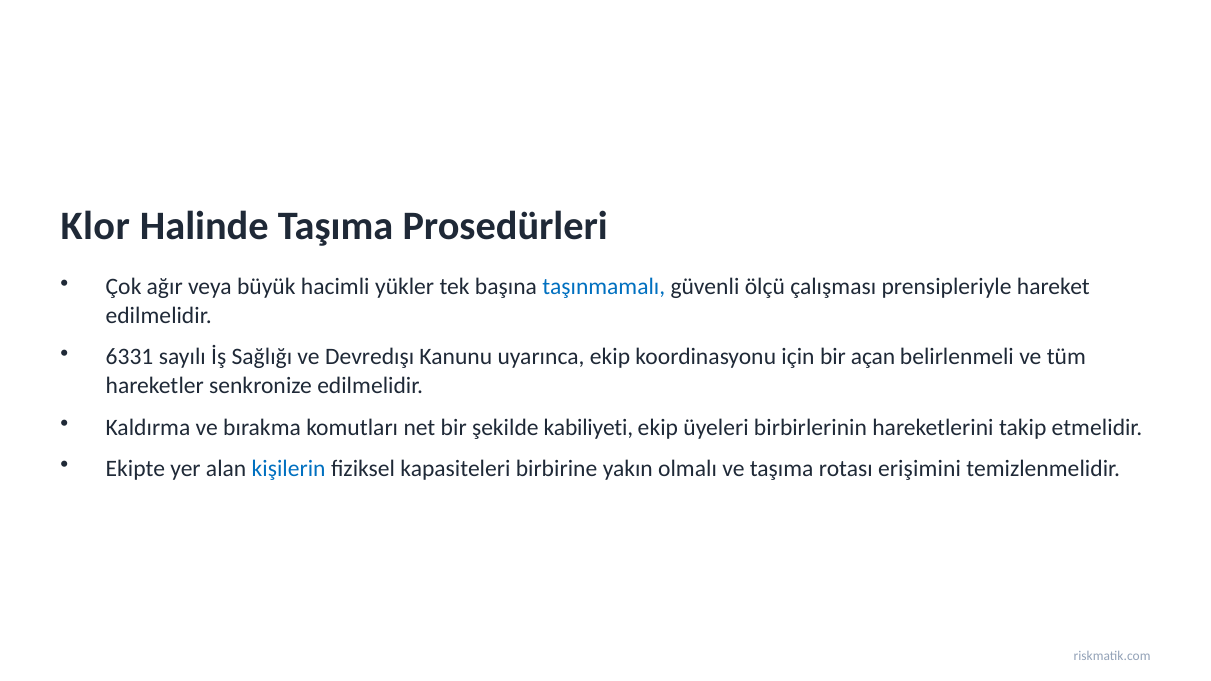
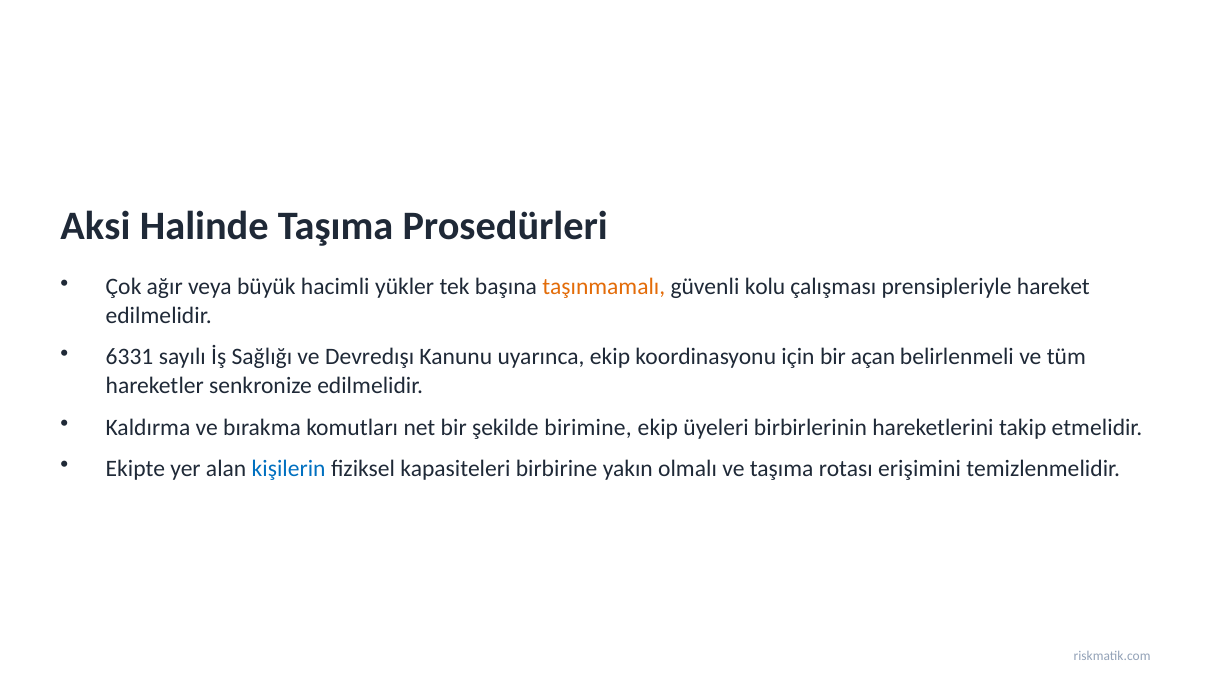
Klor: Klor -> Aksi
taşınmamalı colour: blue -> orange
ölçü: ölçü -> kolu
kabiliyeti: kabiliyeti -> birimine
